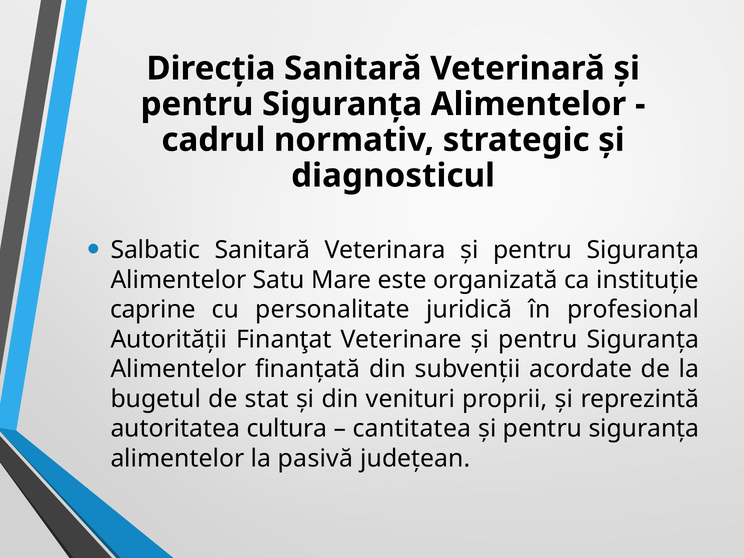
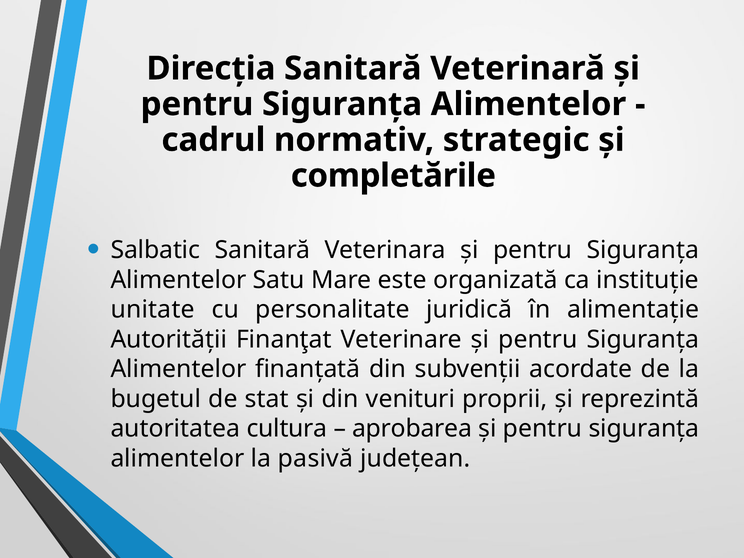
diagnosticul: diagnosticul -> completările
caprine: caprine -> unitate
profesional: profesional -> alimentație
cantitatea: cantitatea -> aprobarea
